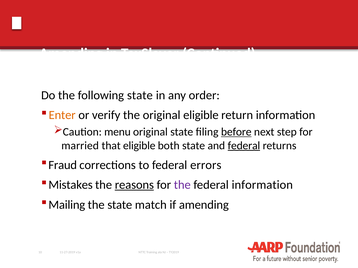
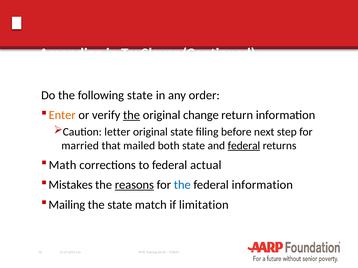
the at (132, 115) underline: none -> present
original eligible: eligible -> change
menu: menu -> letter
before underline: present -> none
that eligible: eligible -> mailed
Fraud: Fraud -> Math
errors: errors -> actual
the at (182, 185) colour: purple -> blue
if amending: amending -> limitation
